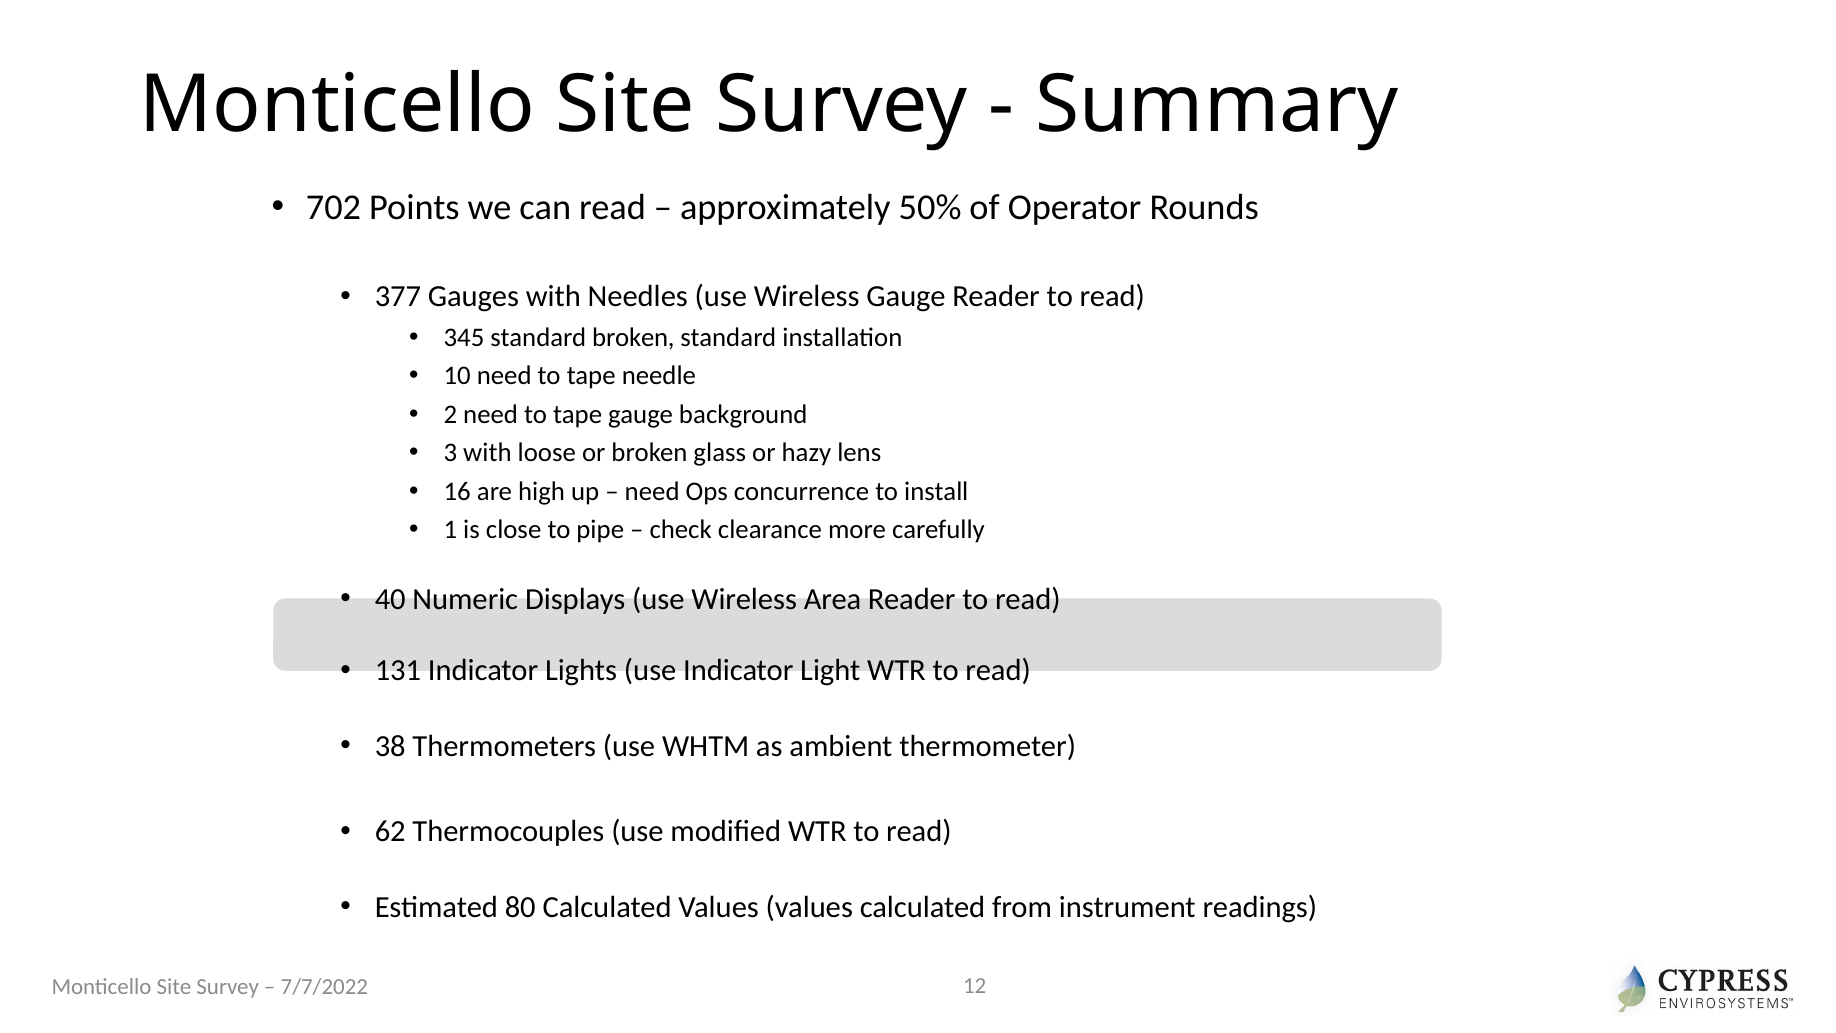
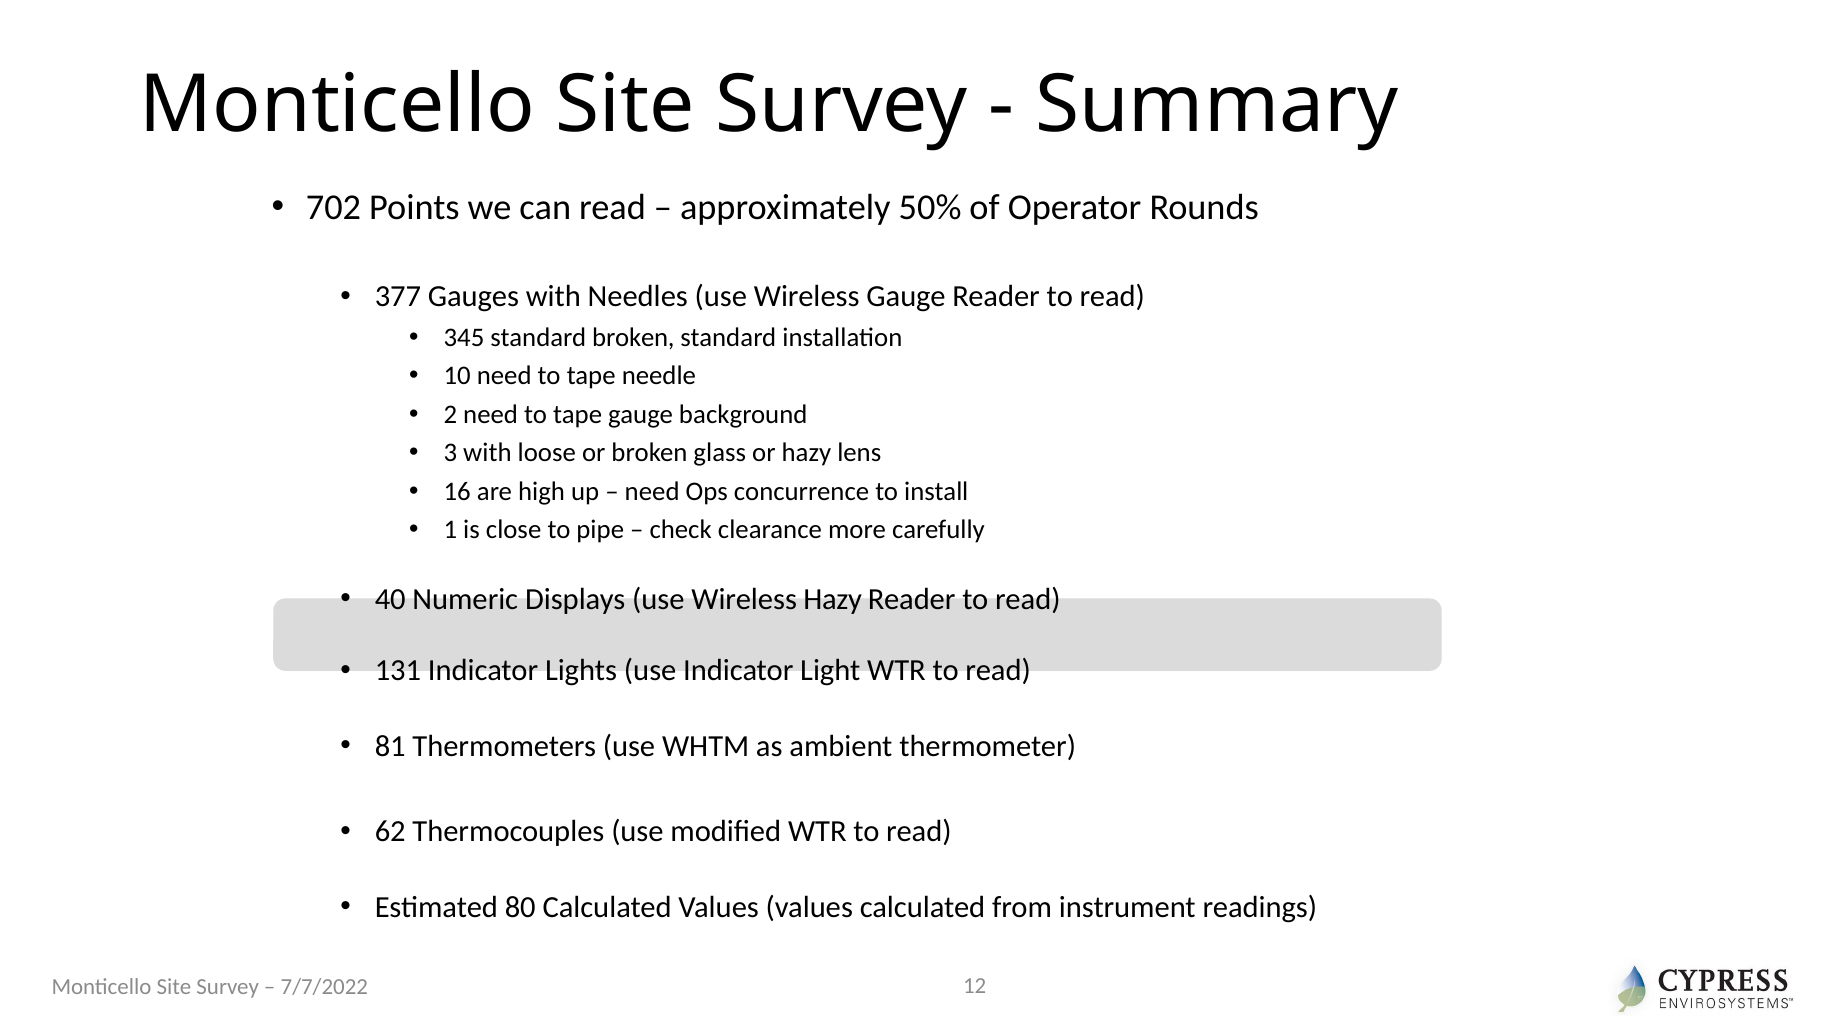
Wireless Area: Area -> Hazy
38: 38 -> 81
